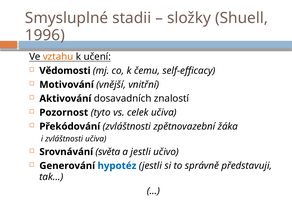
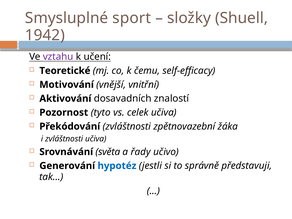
stadii: stadii -> sport
1996: 1996 -> 1942
vztahu colour: orange -> purple
Vědomosti: Vědomosti -> Teoretické
a jestli: jestli -> řady
